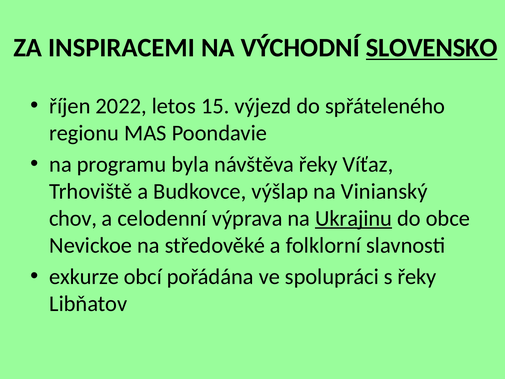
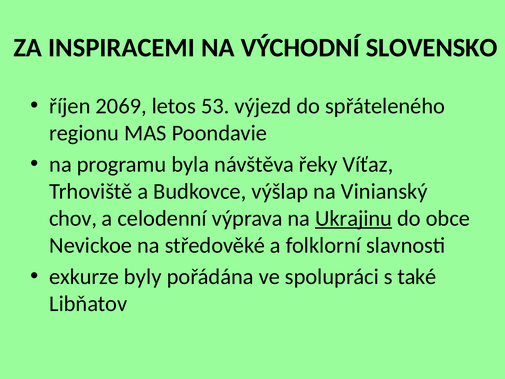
SLOVENSKO underline: present -> none
2022: 2022 -> 2069
15: 15 -> 53
obcí: obcí -> byly
s řeky: řeky -> také
